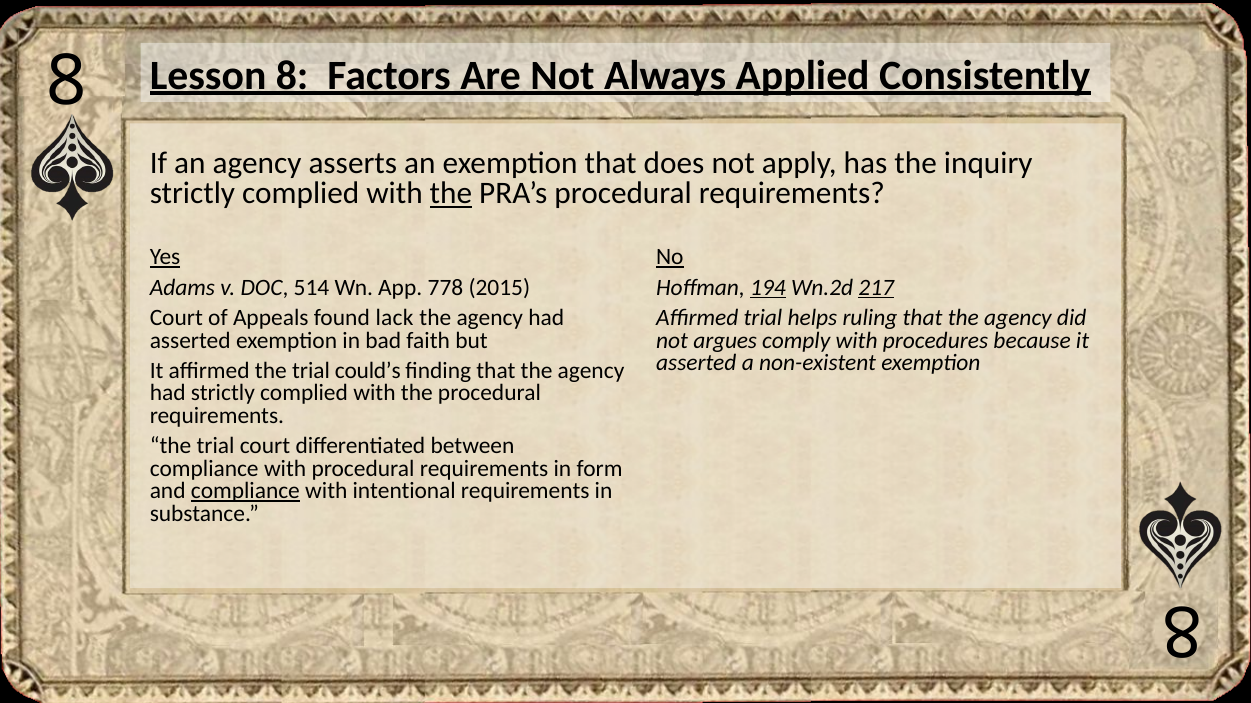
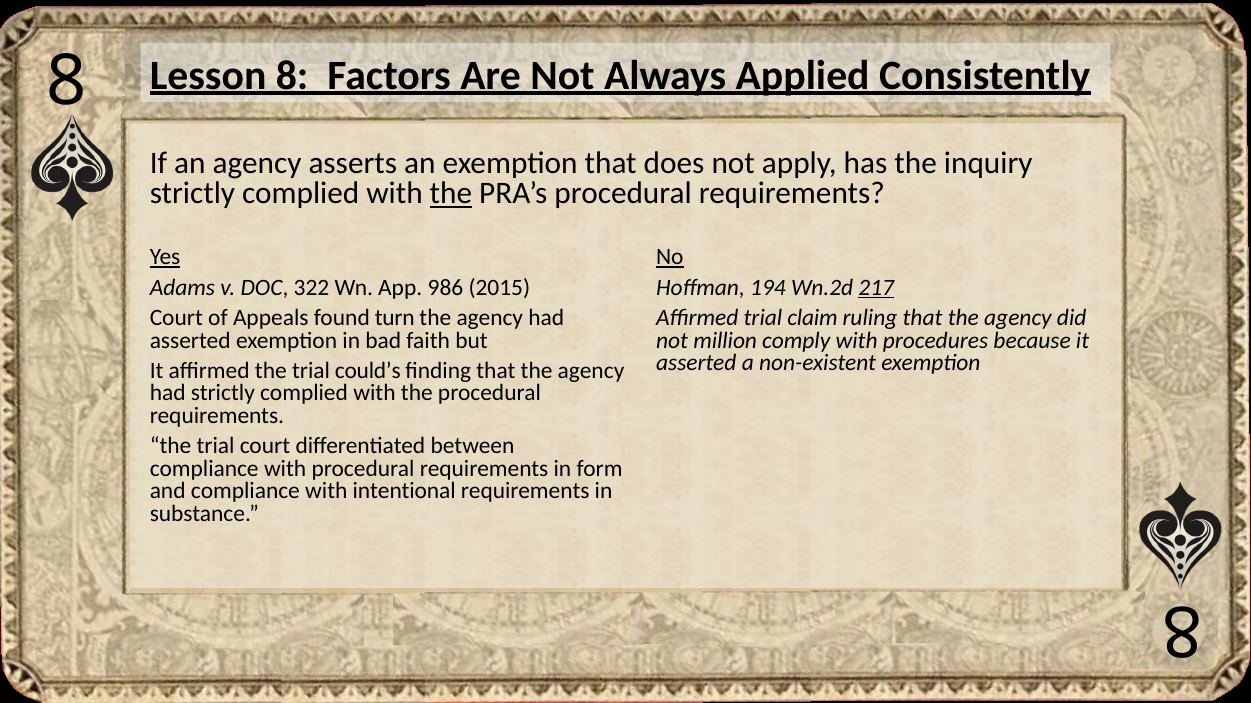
514: 514 -> 322
778: 778 -> 986
194 underline: present -> none
lack: lack -> turn
helps: helps -> claim
argues: argues -> million
compliance at (245, 492) underline: present -> none
